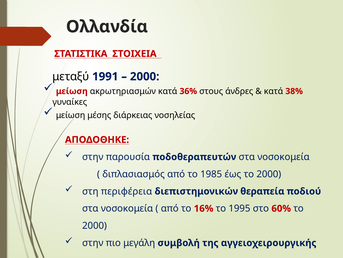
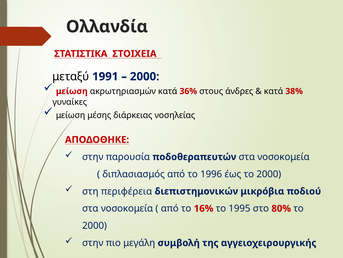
1985: 1985 -> 1996
θεραπεία: θεραπεία -> μικρόβια
60%: 60% -> 80%
